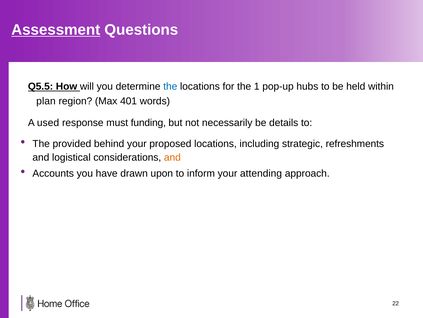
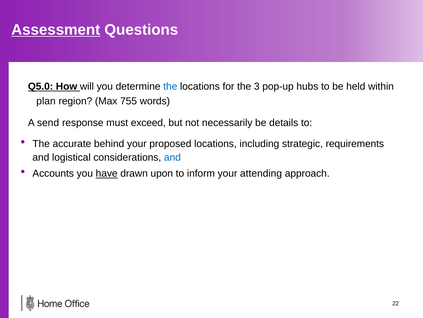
Q5.5: Q5.5 -> Q5.0
1: 1 -> 3
401: 401 -> 755
used: used -> send
funding: funding -> exceed
provided: provided -> accurate
refreshments: refreshments -> requirements
and at (172, 157) colour: orange -> blue
have underline: none -> present
